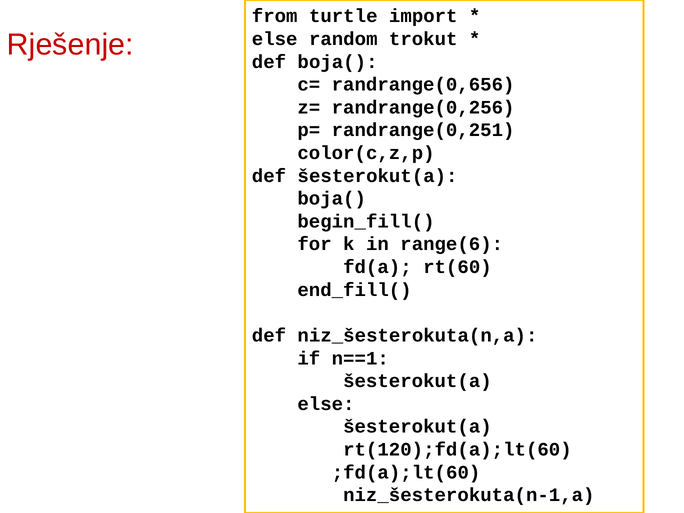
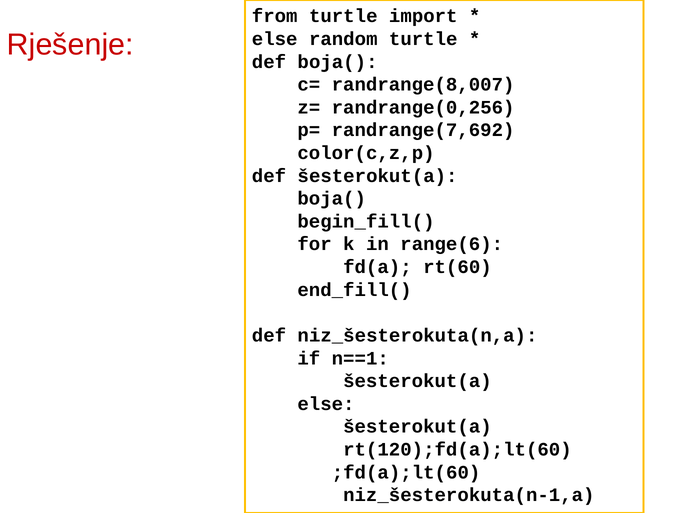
random trokut: trokut -> turtle
randrange(0,656: randrange(0,656 -> randrange(8,007
randrange(0,251: randrange(0,251 -> randrange(7,692
